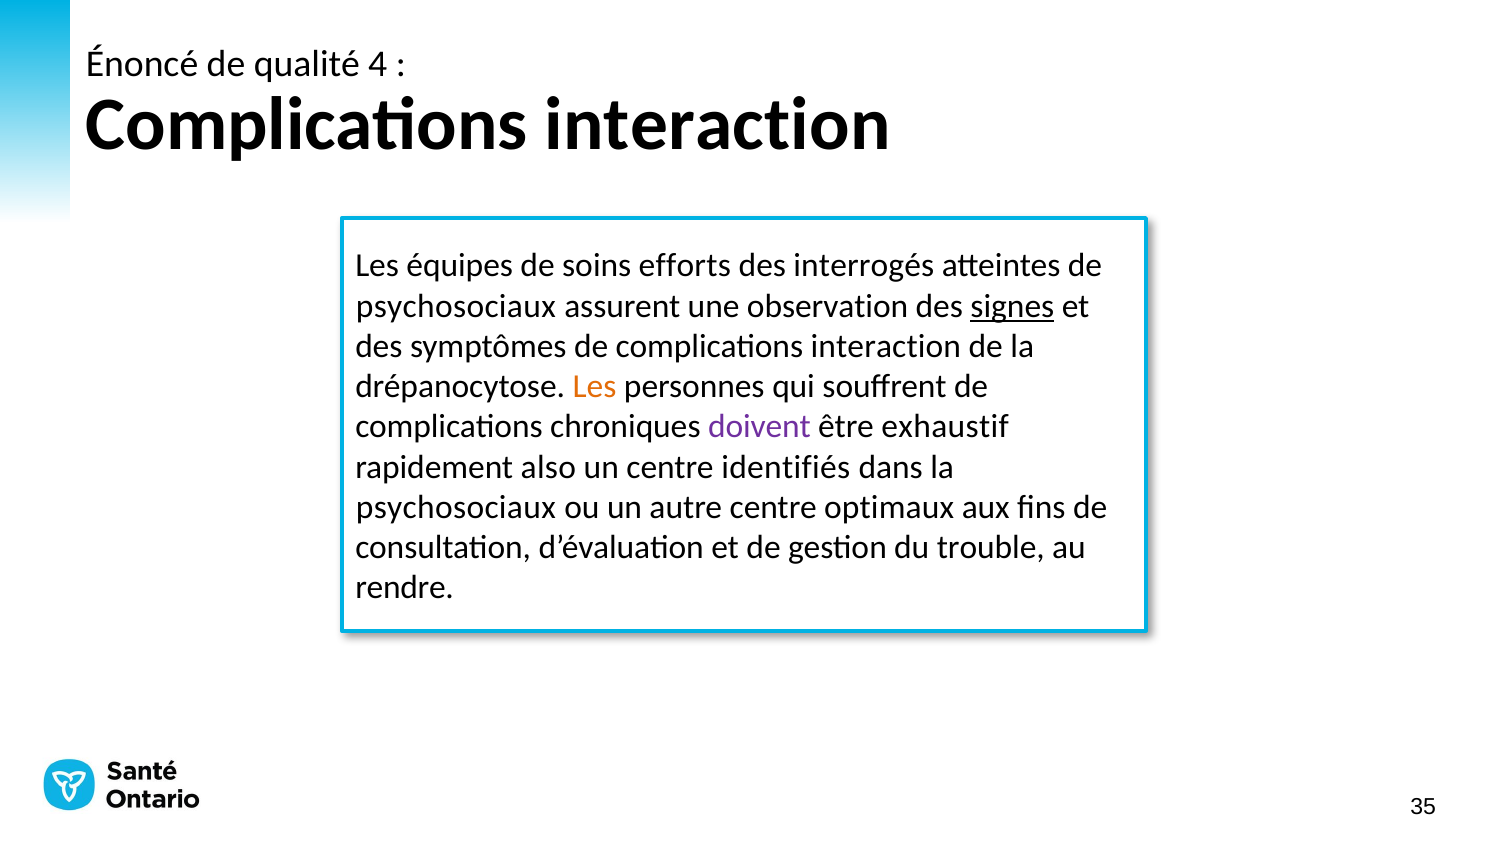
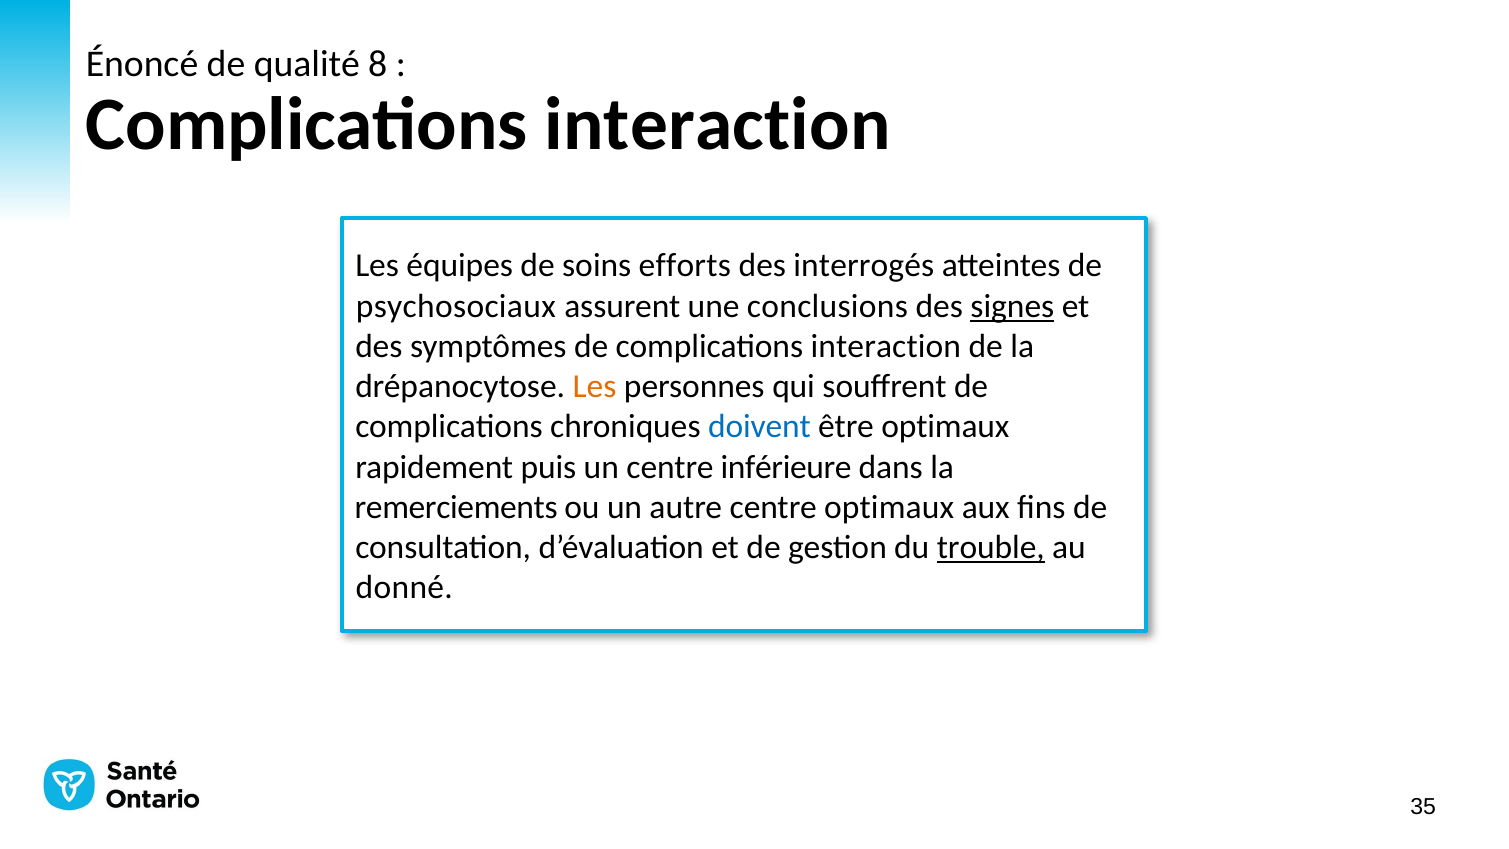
4: 4 -> 8
observation: observation -> conclusions
doivent colour: purple -> blue
être exhaustif: exhaustif -> optimaux
also: also -> puis
identifiés: identifiés -> inférieure
psychosociaux at (456, 507): psychosociaux -> remerciements
trouble underline: none -> present
rendre: rendre -> donné
